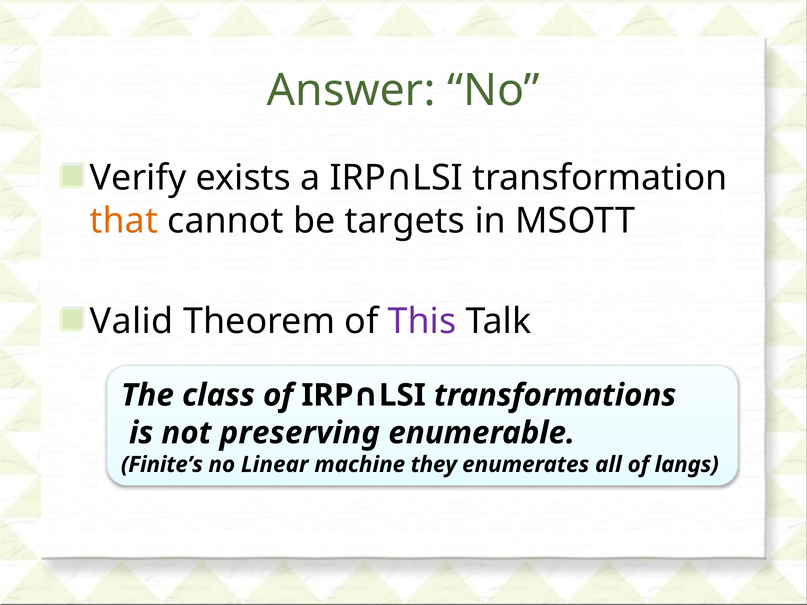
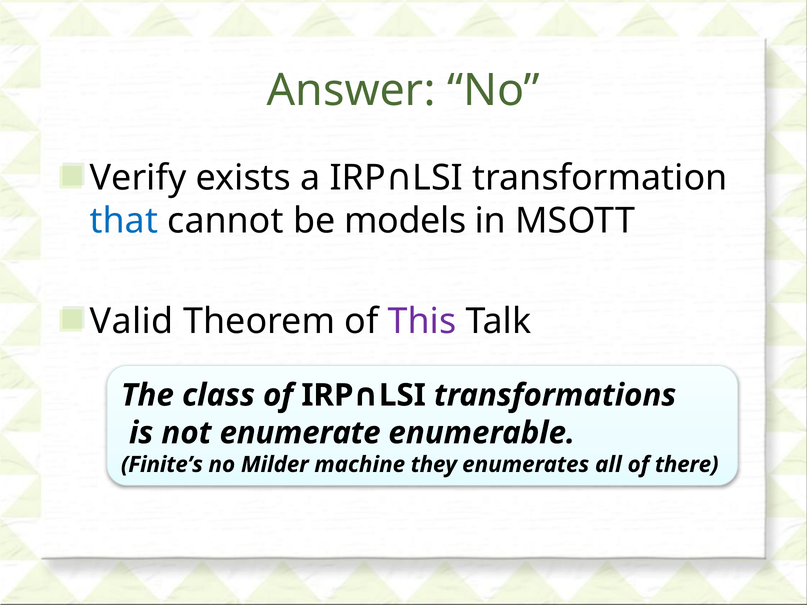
that colour: orange -> blue
targets: targets -> models
preserving: preserving -> enumerate
Linear: Linear -> Milder
langs: langs -> there
